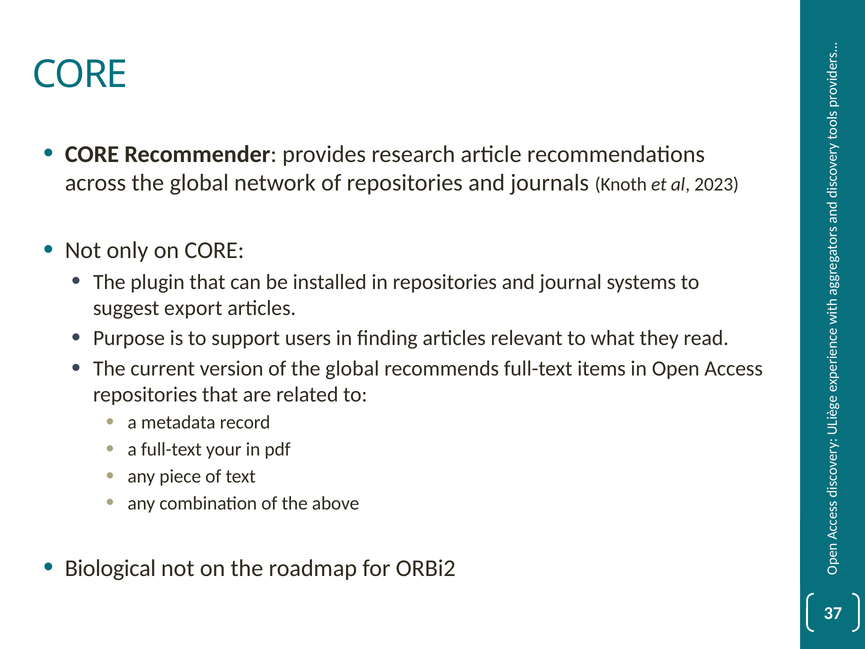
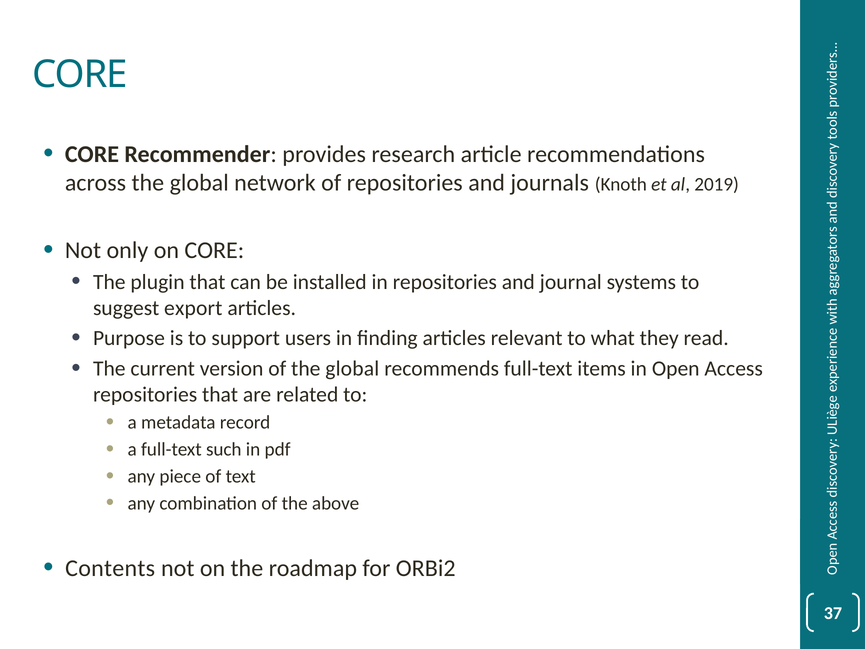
2023: 2023 -> 2019
your: your -> such
Biological: Biological -> Contents
